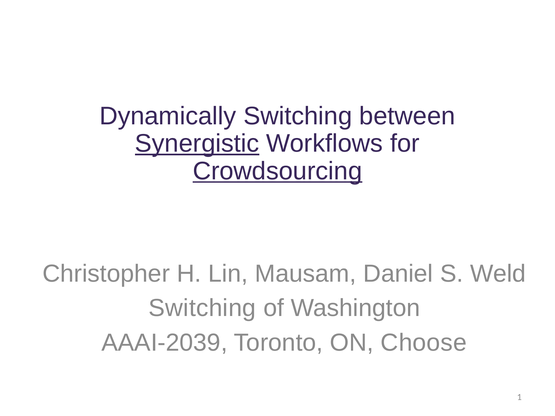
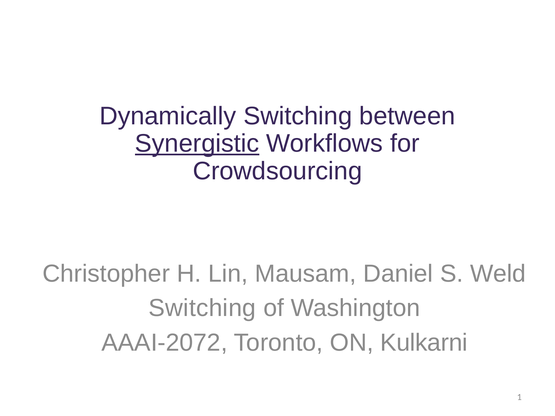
Crowdsourcing underline: present -> none
AAAI-2039: AAAI-2039 -> AAAI-2072
Choose: Choose -> Kulkarni
